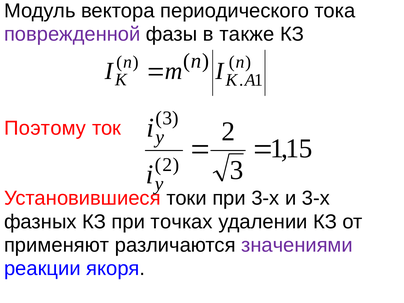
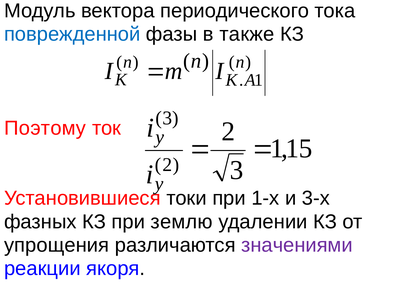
поврежденной colour: purple -> blue
при 3-х: 3-х -> 1-х
точках: точках -> землю
применяют: применяют -> упрощения
